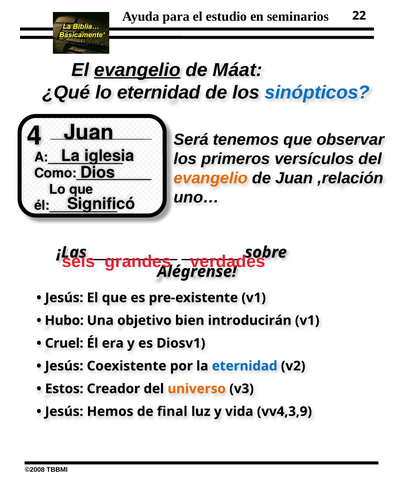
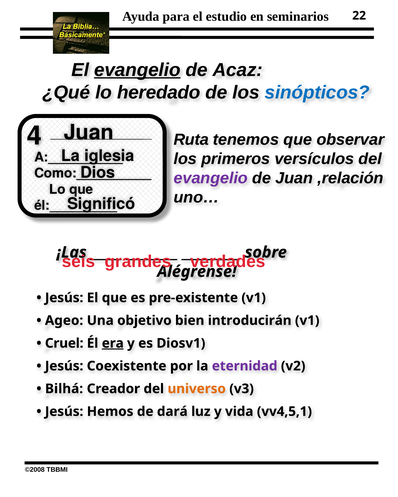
Máat: Máat -> Acaz
lo eternidad: eternidad -> heredado
Será: Será -> Ruta
evangelio at (211, 178) colour: orange -> purple
Hubo: Hubo -> Ageo
era underline: none -> present
eternidad at (245, 367) colour: blue -> purple
Estos: Estos -> Bilhá
final: final -> dará
vv4,3,9: vv4,3,9 -> vv4,5,1
